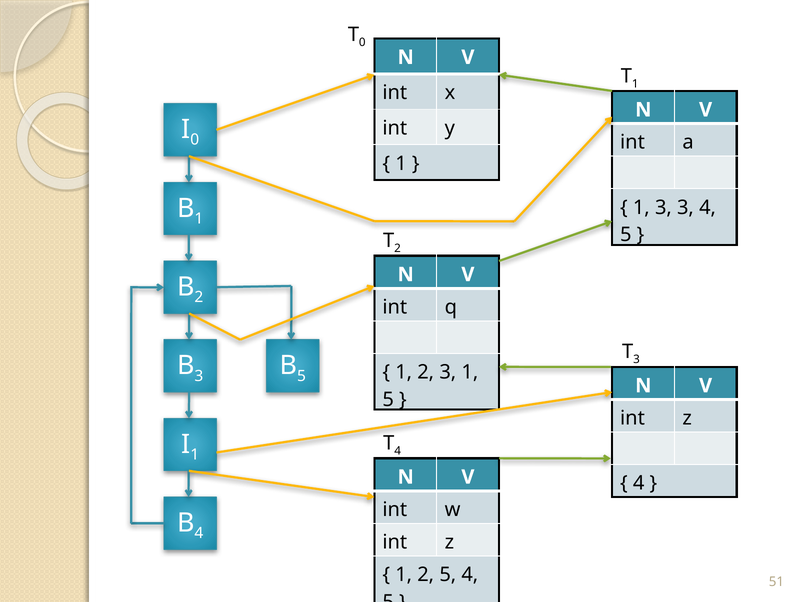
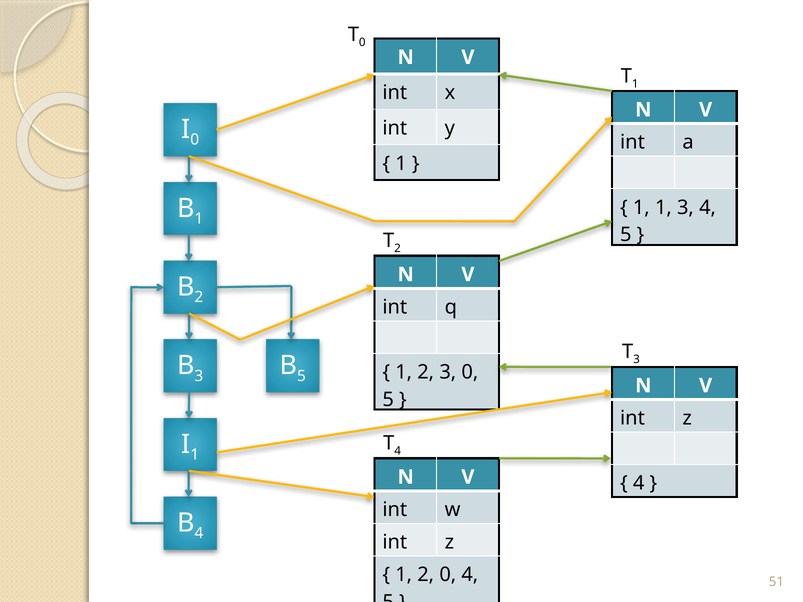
1 3: 3 -> 1
3 1: 1 -> 0
2 5: 5 -> 0
